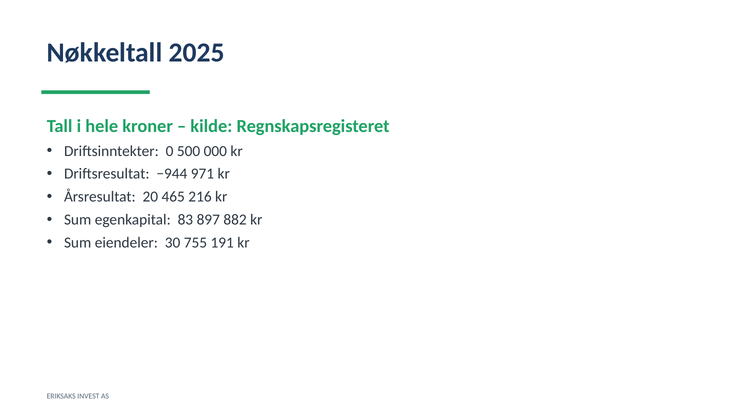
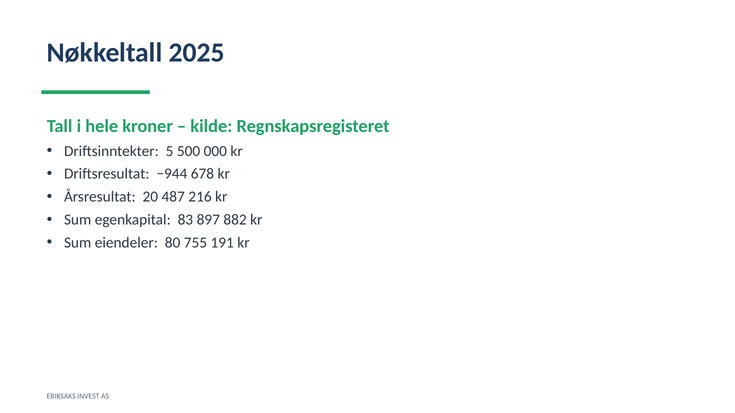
0: 0 -> 5
971: 971 -> 678
465: 465 -> 487
30: 30 -> 80
